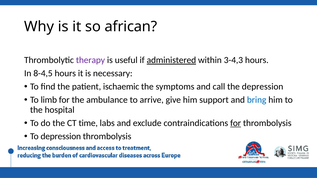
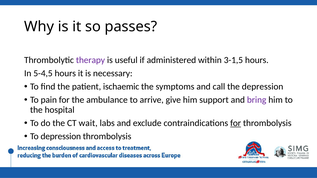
african: african -> passes
administered underline: present -> none
3-4,3: 3-4,3 -> 3-1,5
8-4,5: 8-4,5 -> 5-4,5
limb: limb -> pain
bring colour: blue -> purple
time: time -> wait
